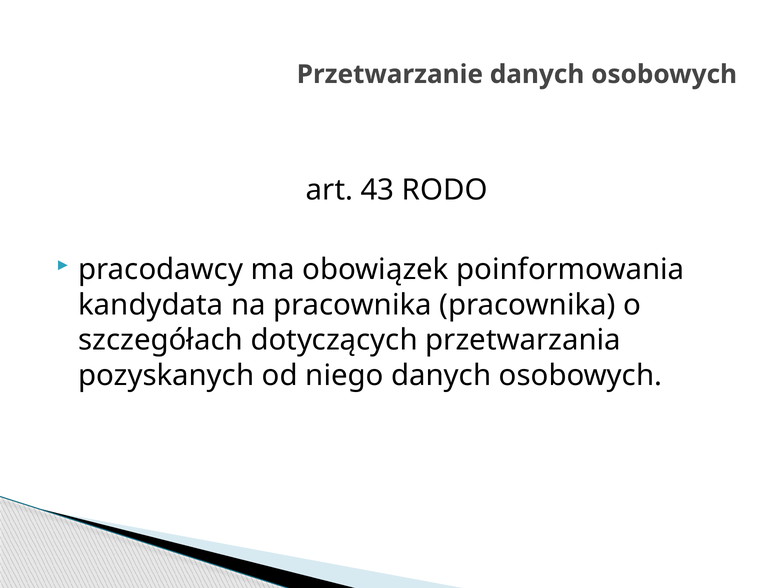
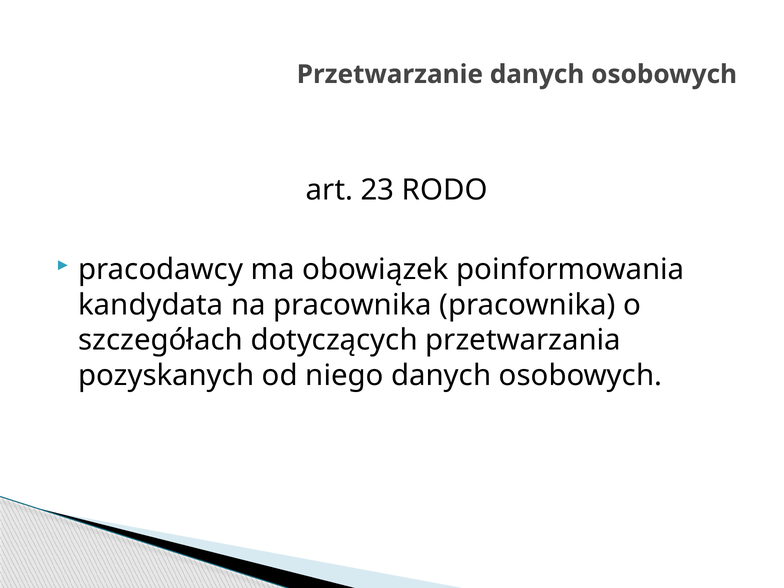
43: 43 -> 23
